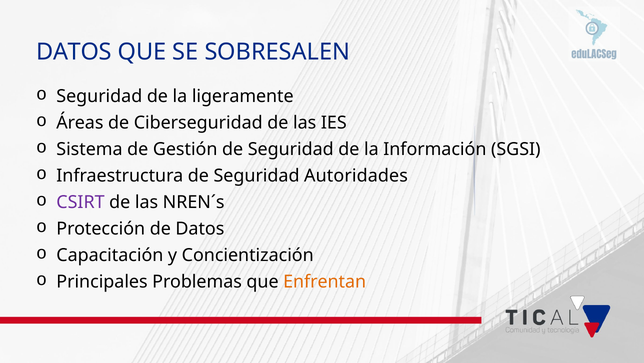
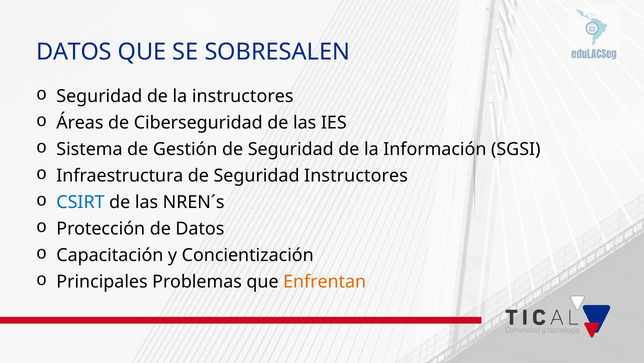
la ligeramente: ligeramente -> instructores
Seguridad Autoridades: Autoridades -> Instructores
CSIRT colour: purple -> blue
